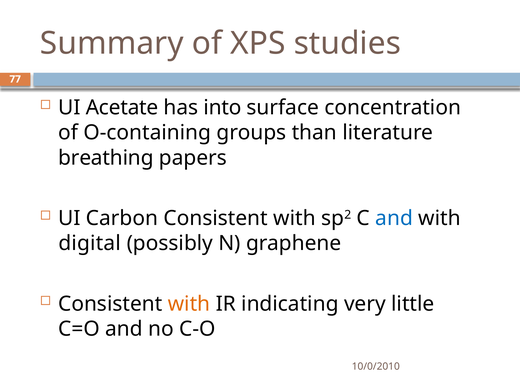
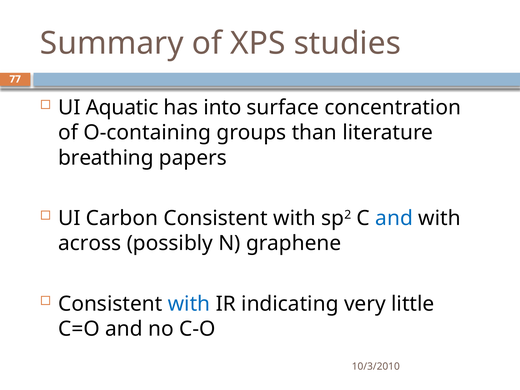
Acetate: Acetate -> Aquatic
digital: digital -> across
with at (189, 304) colour: orange -> blue
10/0/2010: 10/0/2010 -> 10/3/2010
